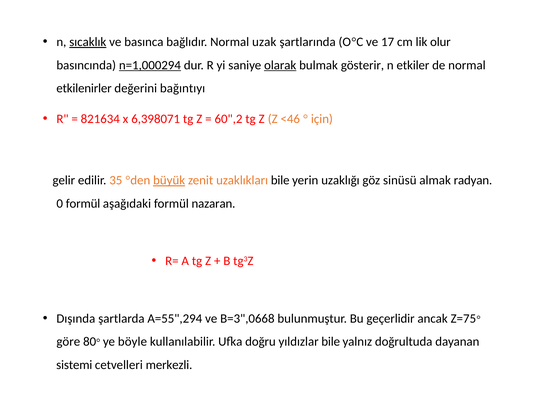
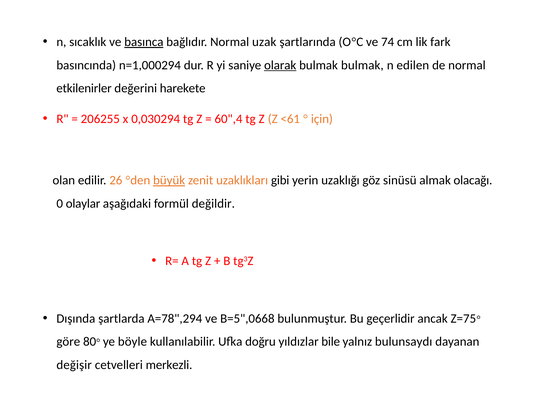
sıcaklık underline: present -> none
basınca underline: none -> present
17: 17 -> 74
olur: olur -> fark
n=1,000294 underline: present -> none
bulmak gösterir: gösterir -> bulmak
etkiler: etkiler -> edilen
bağıntıyı: bağıntıyı -> harekete
821634: 821634 -> 206255
6,398071: 6,398071 -> 0,030294
60",2: 60",2 -> 60",4
<46: <46 -> <61
gelir: gelir -> olan
35: 35 -> 26
uzaklıkları bile: bile -> gibi
radyan: radyan -> olacağı
0 formül: formül -> olaylar
nazaran: nazaran -> değildir
A=55",294: A=55",294 -> A=78",294
B=3",0668: B=3",0668 -> B=5",0668
doğrultuda: doğrultuda -> bulunsaydı
sistemi: sistemi -> değişir
